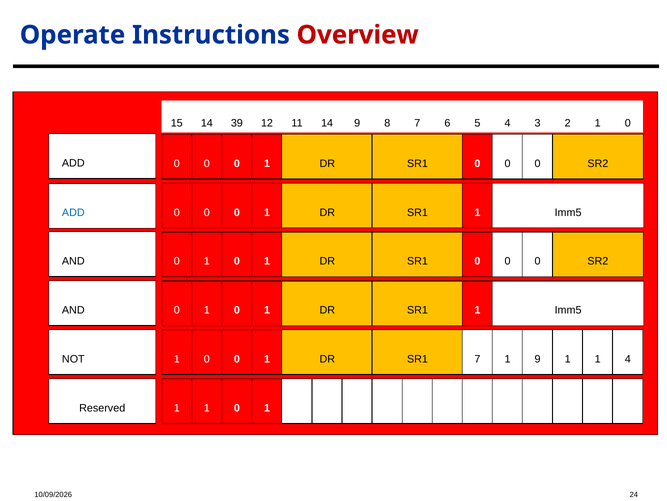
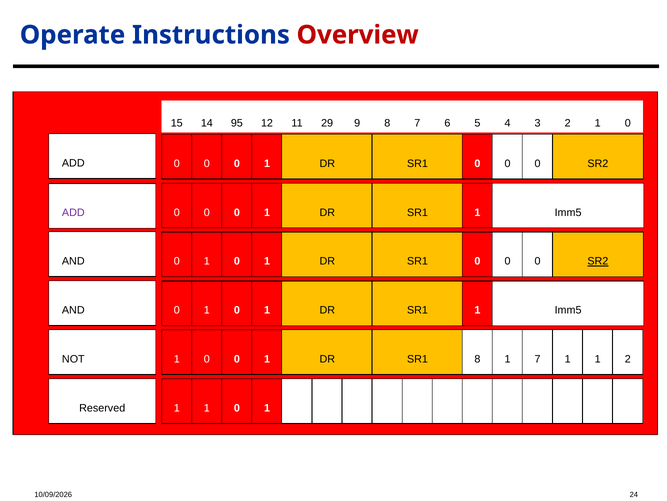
39: 39 -> 95
11 14: 14 -> 29
ADD at (73, 213) colour: blue -> purple
SR2 at (598, 261) underline: none -> present
SR1 7: 7 -> 8
1 9: 9 -> 7
1 4: 4 -> 2
